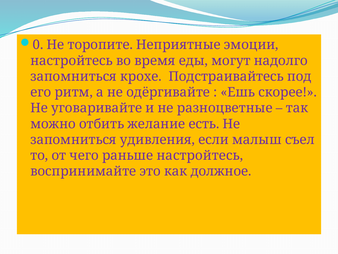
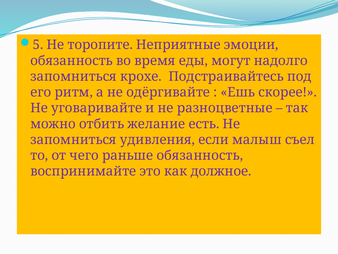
0: 0 -> 5
настройтесь at (72, 61): настройтесь -> обязанность
раньше настройтесь: настройтесь -> обязанность
